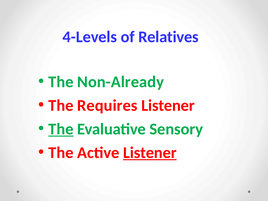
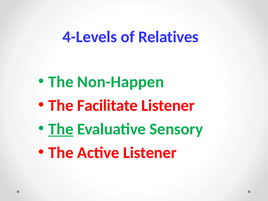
Non-Already: Non-Already -> Non-Happen
Requires: Requires -> Facilitate
Listener at (150, 153) underline: present -> none
